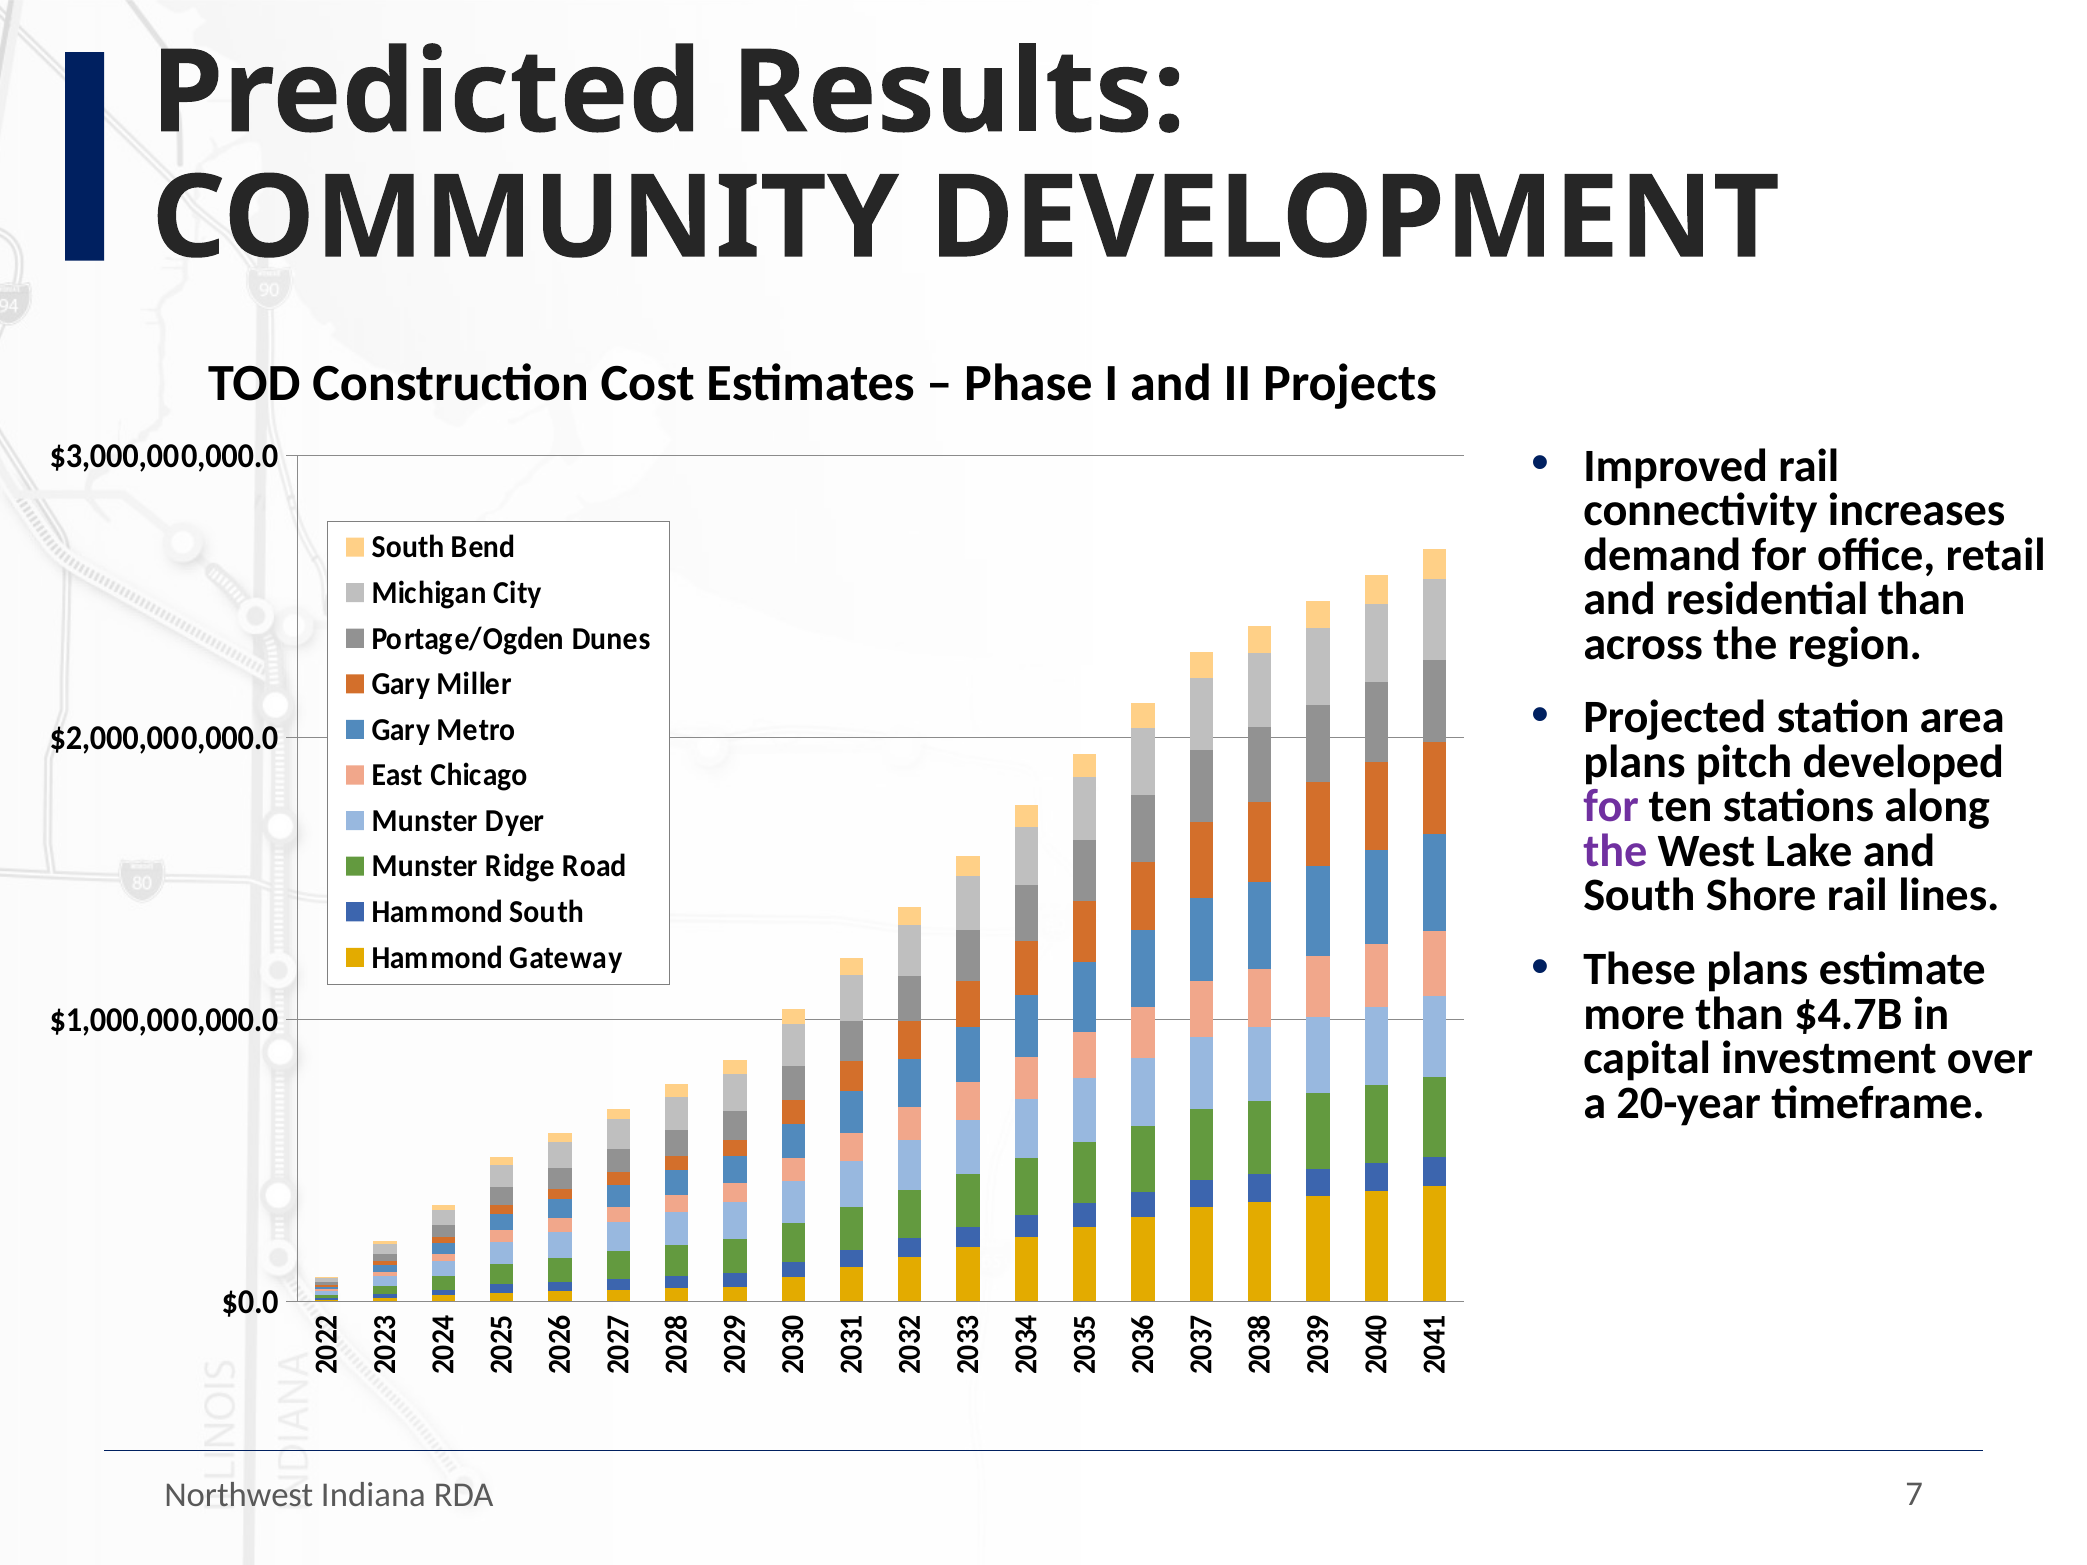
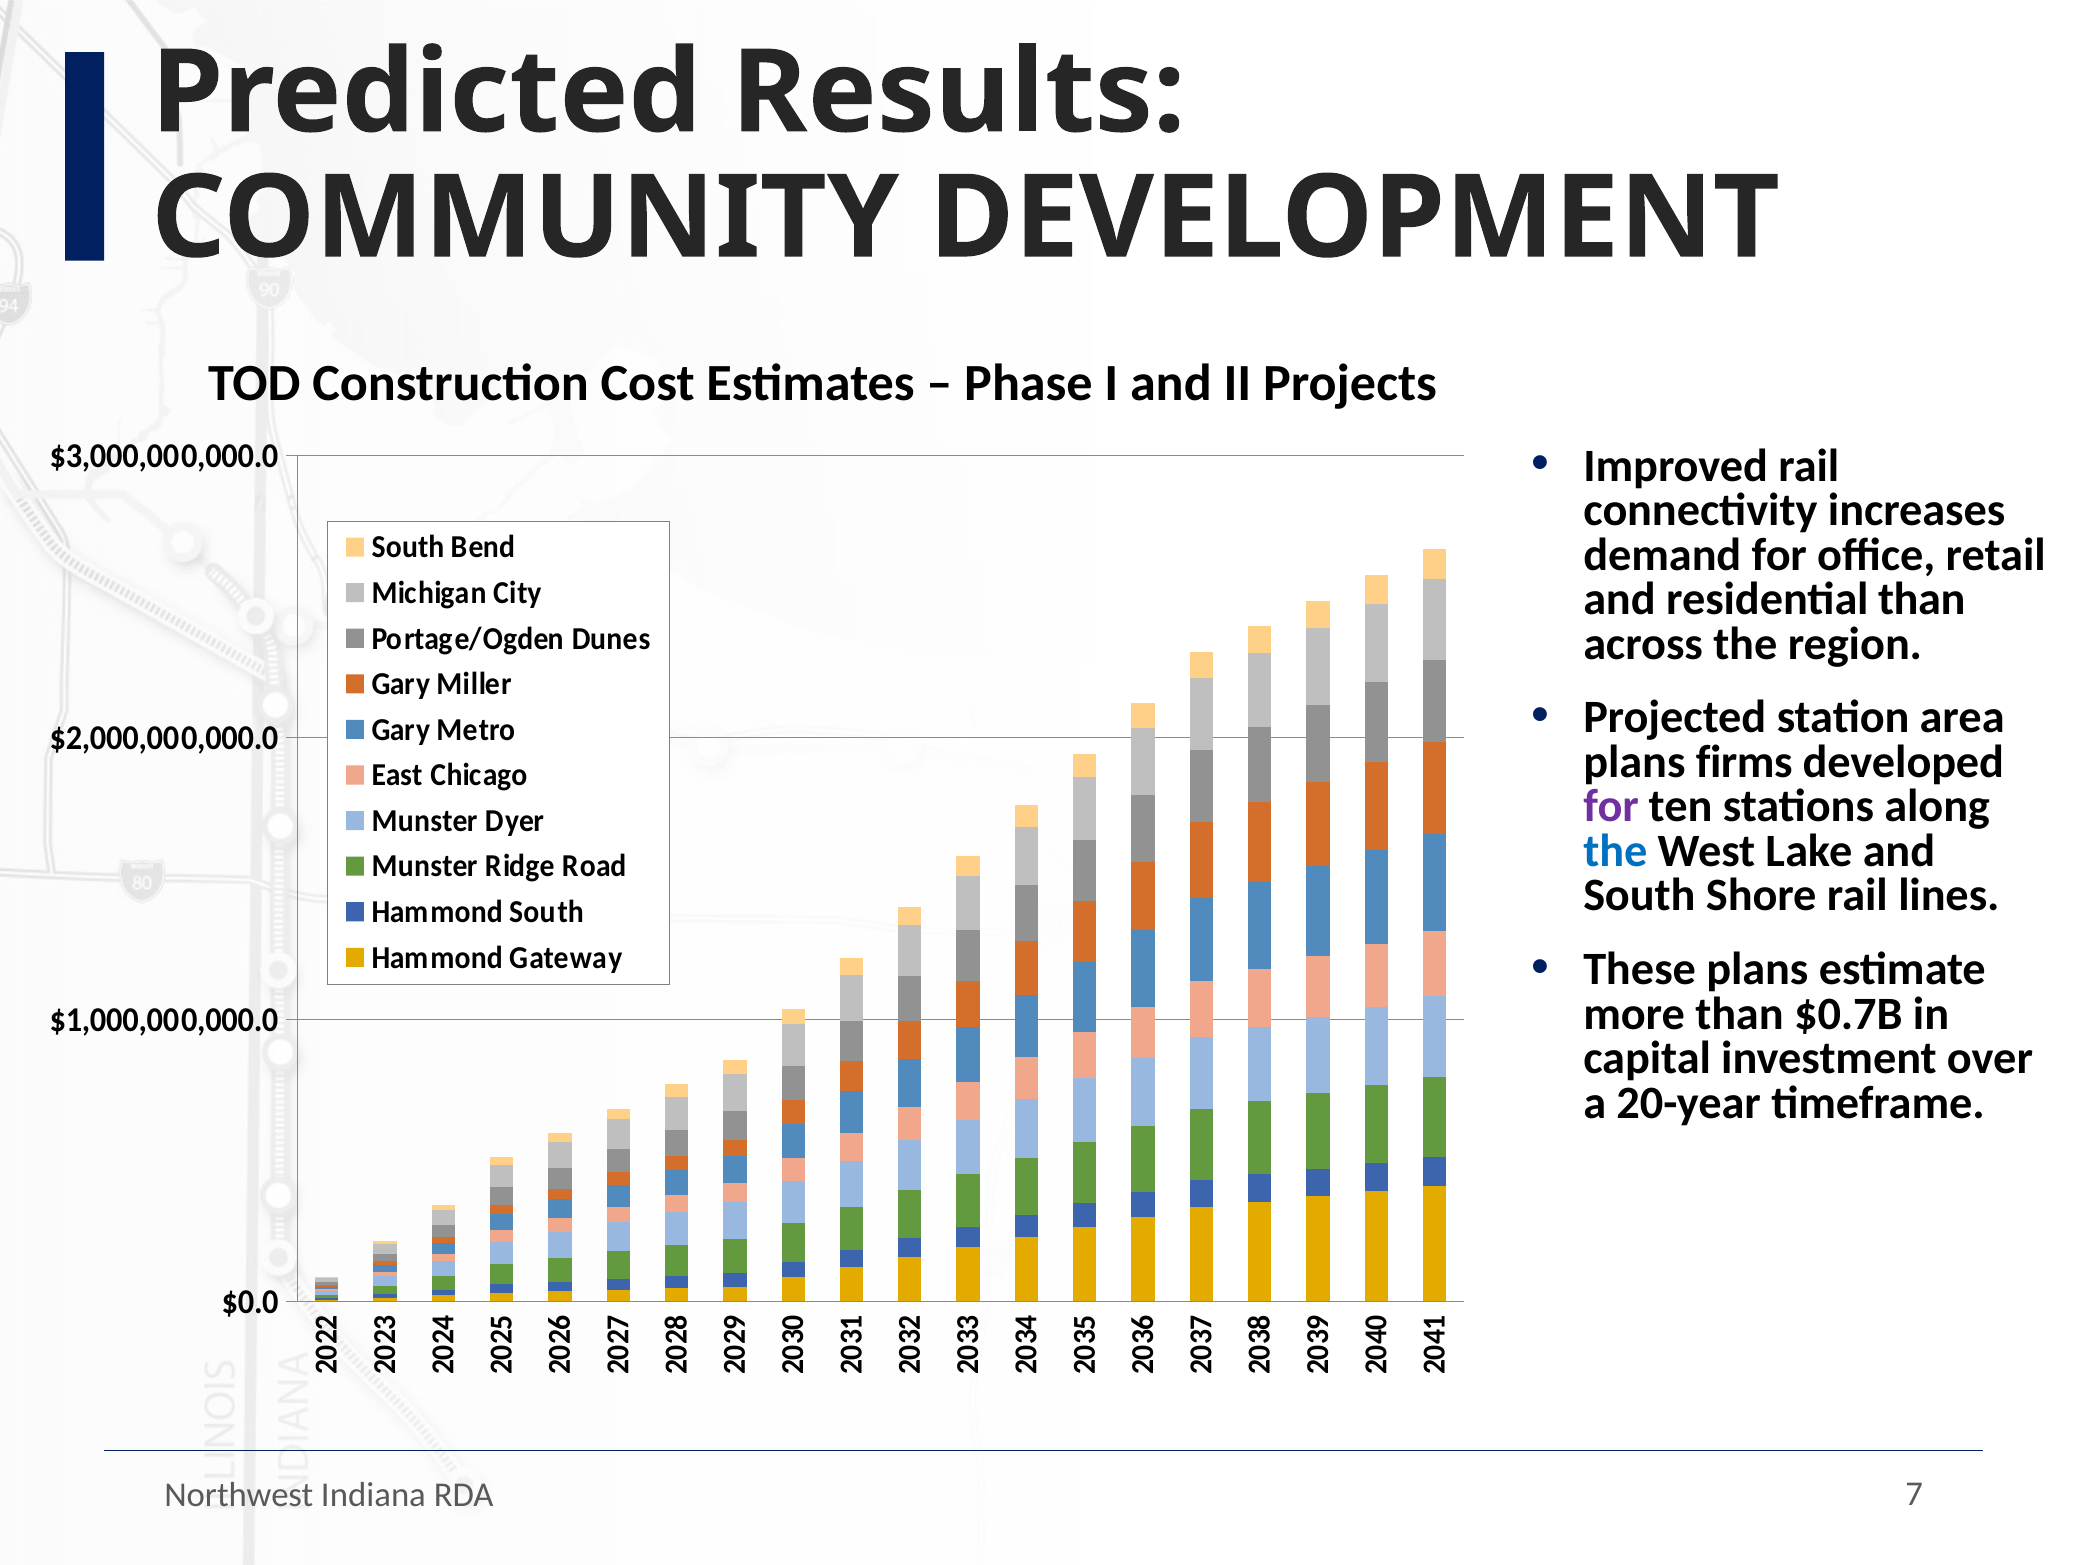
pitch: pitch -> firms
the at (1615, 851) colour: purple -> blue
$4.7B: $4.7B -> $0.7B
